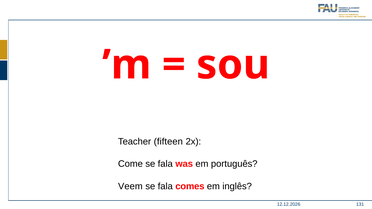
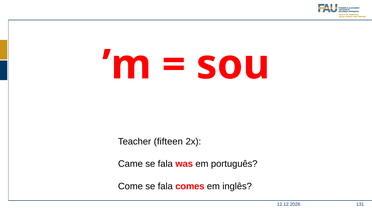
Come: Come -> Came
Veem: Veem -> Come
